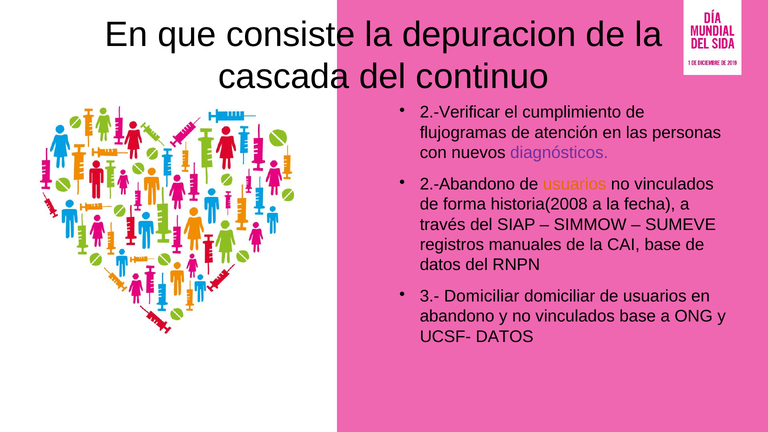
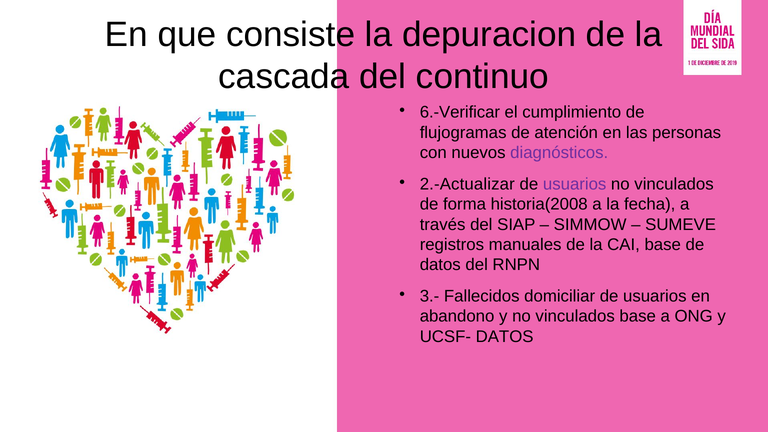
2.-Verificar: 2.-Verificar -> 6.-Verificar
2.-Abandono: 2.-Abandono -> 2.-Actualizar
usuarios at (575, 184) colour: orange -> purple
3.- Domiciliar: Domiciliar -> Fallecidos
